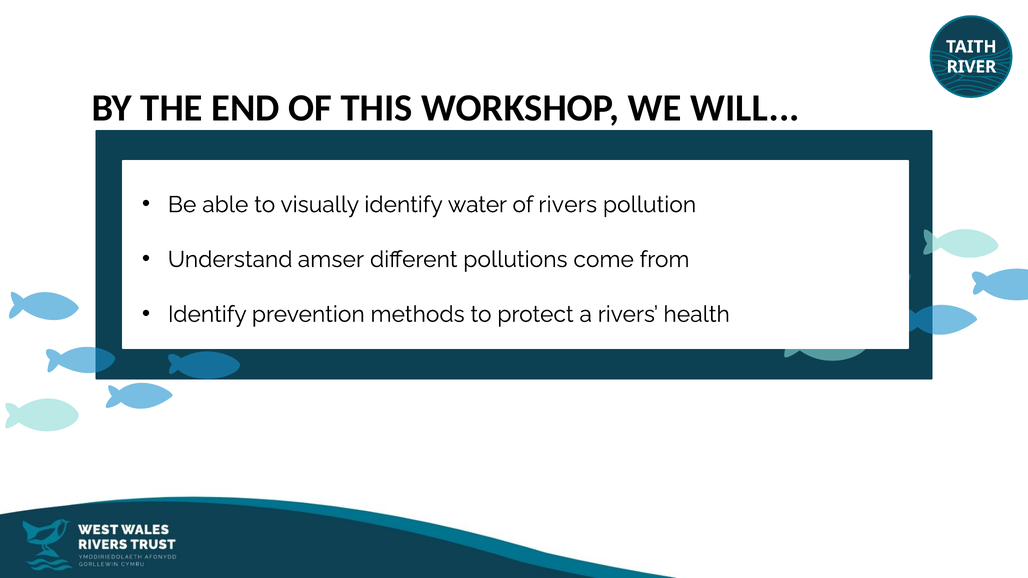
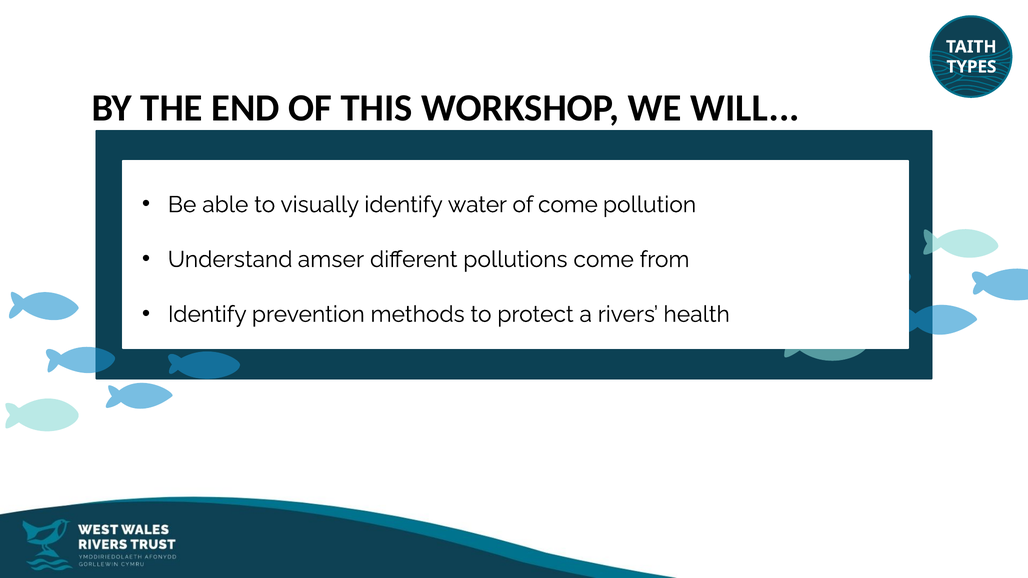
RIVER: RIVER -> TYPES
of rivers: rivers -> come
